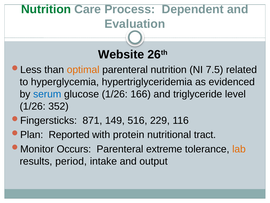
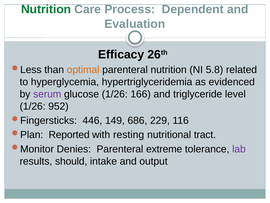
Website: Website -> Efficacy
7.5: 7.5 -> 5.8
serum colour: blue -> purple
352: 352 -> 952
871: 871 -> 446
516: 516 -> 686
protein: protein -> resting
Occurs: Occurs -> Denies
lab colour: orange -> purple
period: period -> should
